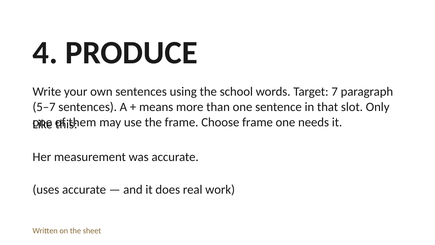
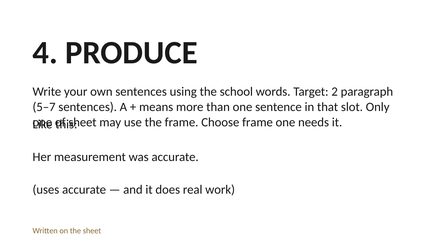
7: 7 -> 2
them at (82, 122): them -> sheet
